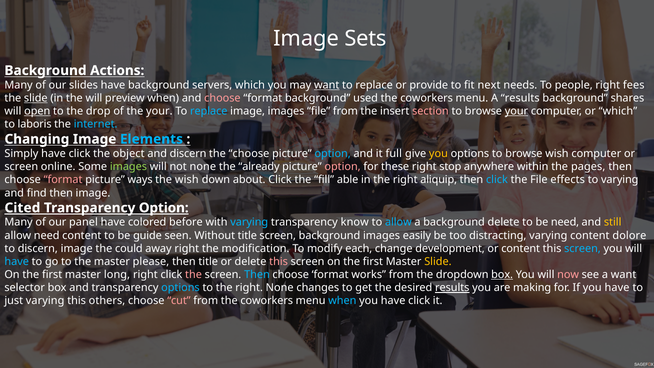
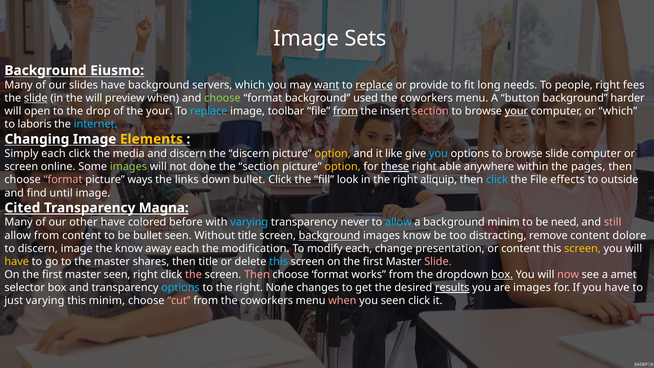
Actions: Actions -> Eiusmo
replace at (374, 85) underline: none -> present
next: next -> long
choose at (222, 98) colour: pink -> light green
A results: results -> button
shares: shares -> harder
open underline: present -> none
image images: images -> toolbar
from at (345, 111) underline: none -> present
Elements colour: light blue -> yellow
Simply have: have -> each
object: object -> media
the choose: choose -> discern
option at (333, 154) colour: light blue -> yellow
full: full -> like
you at (438, 154) colour: yellow -> light blue
browse wish: wish -> slide
not none: none -> done
the already: already -> section
option at (343, 167) colour: pink -> yellow
these underline: none -> present
stop: stop -> able
the wish: wish -> links
down about: about -> bullet
able: able -> look
to varying: varying -> outside
find then: then -> until
Transparency Option: Option -> Magna
panel: panel -> other
know: know -> never
background delete: delete -> minim
still colour: yellow -> pink
allow need: need -> from
be guide: guide -> bullet
background at (329, 235) underline: none -> present
images easily: easily -> know
distracting varying: varying -> remove
the could: could -> know
away right: right -> each
development: development -> presentation
screen at (582, 248) colour: light blue -> yellow
have at (17, 262) colour: light blue -> yellow
please: please -> shares
this at (279, 262) colour: pink -> light blue
Slide at (438, 262) colour: yellow -> pink
master long: long -> seen
Then at (257, 275) colour: light blue -> pink
a want: want -> amet
are making: making -> images
this others: others -> minim
when at (342, 301) colour: light blue -> pink
have at (393, 301): have -> seen
